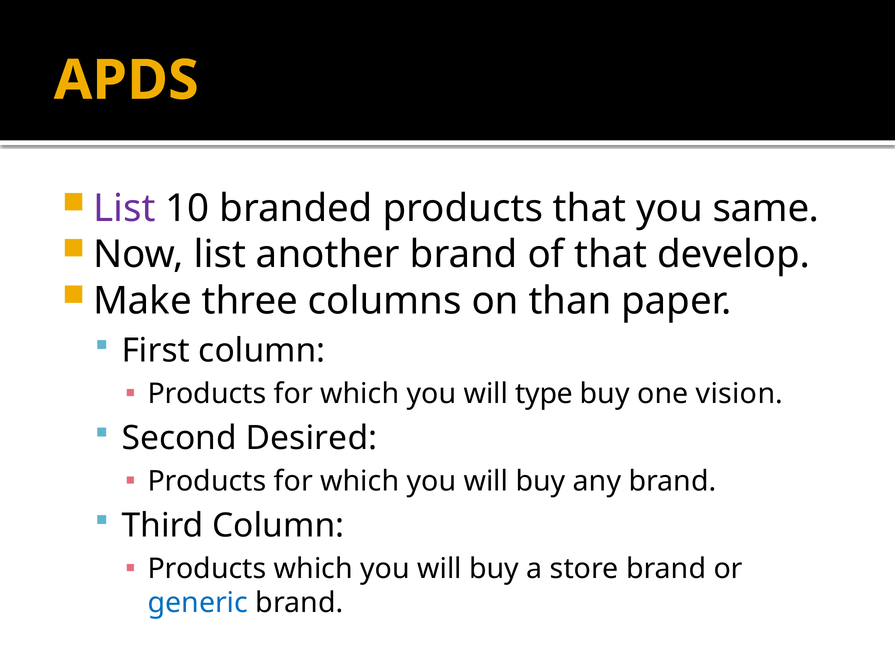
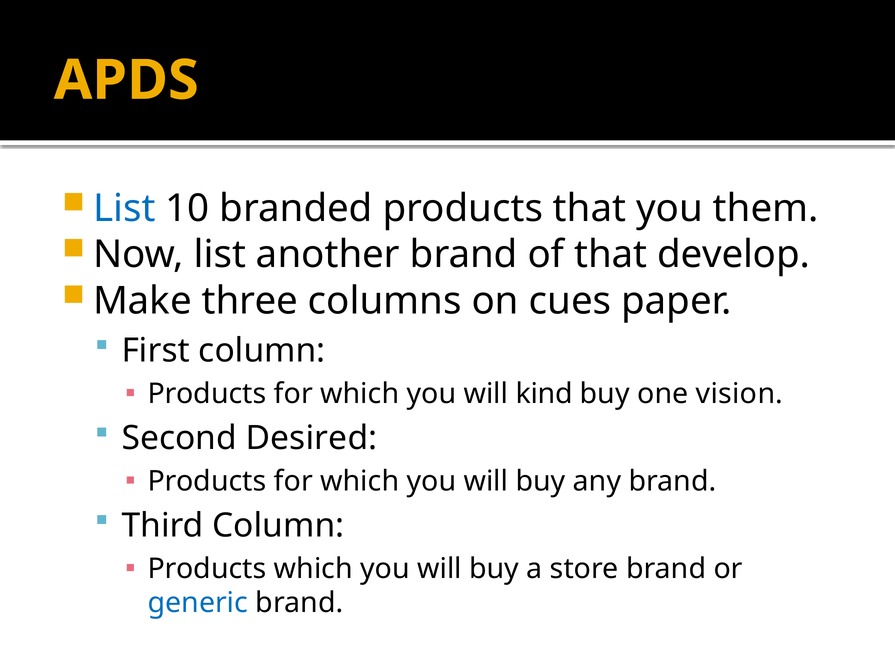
List at (124, 209) colour: purple -> blue
same: same -> them
than: than -> cues
type: type -> kind
